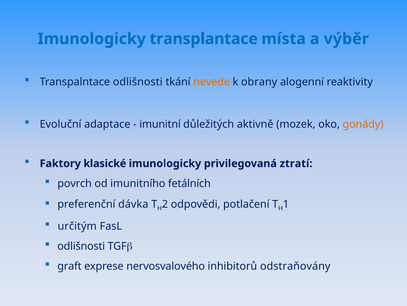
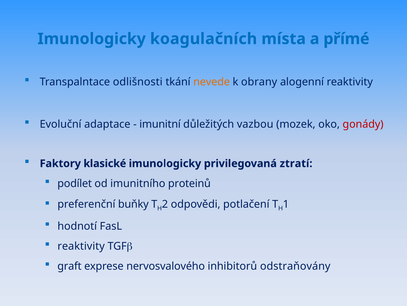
transplantace: transplantace -> koagulačních
výběr: výběr -> přímé
aktivně: aktivně -> vazbou
gonády colour: orange -> red
povrch: povrch -> podílet
fetálních: fetálních -> proteinů
dávka: dávka -> buňky
určitým: určitým -> hodnotí
odlišnosti at (81, 246): odlišnosti -> reaktivity
